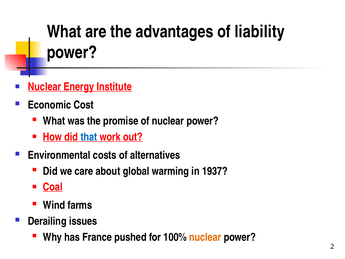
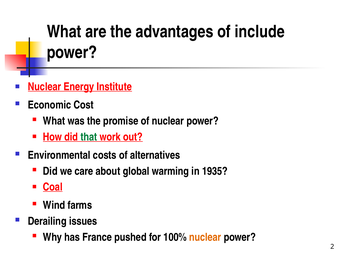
liability: liability -> include
that colour: blue -> green
1937: 1937 -> 1935
